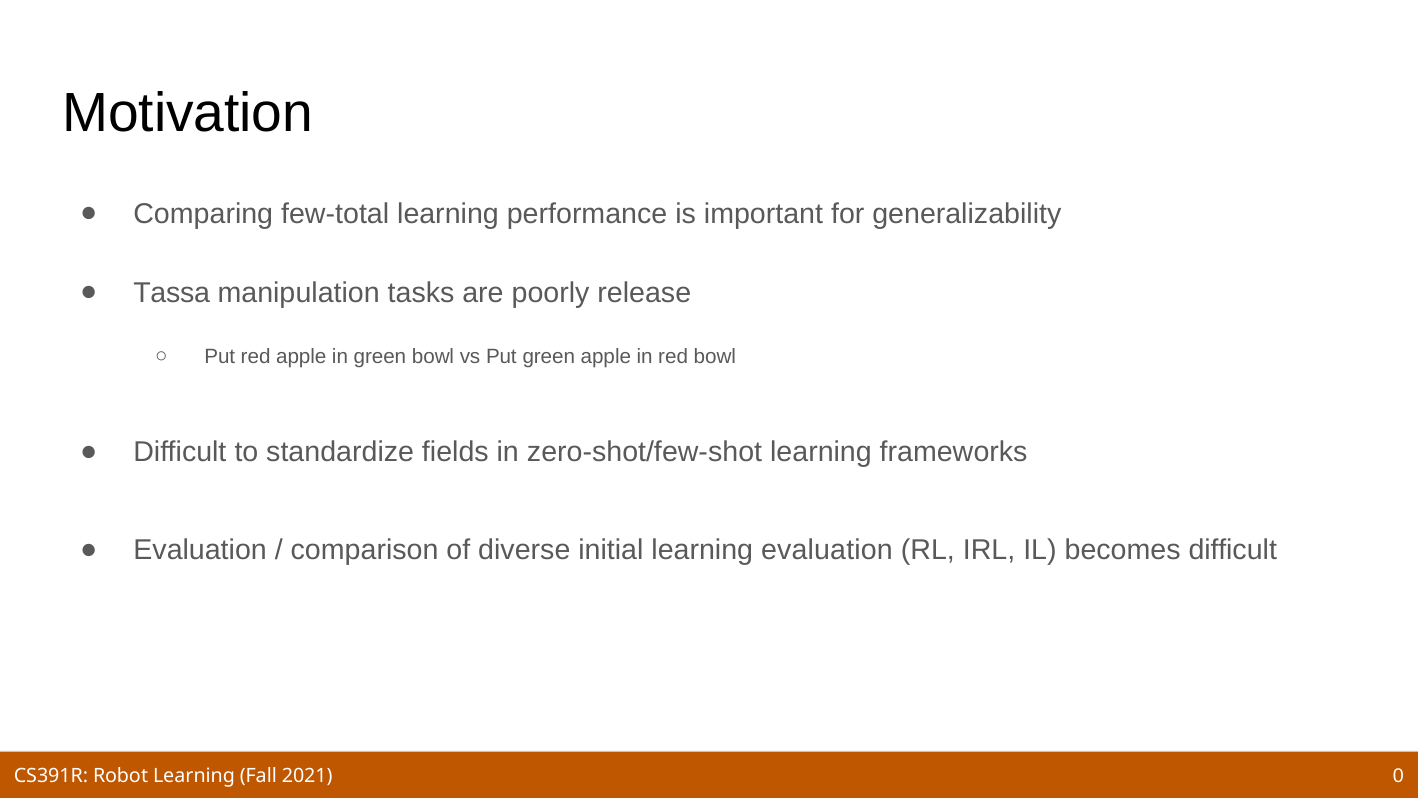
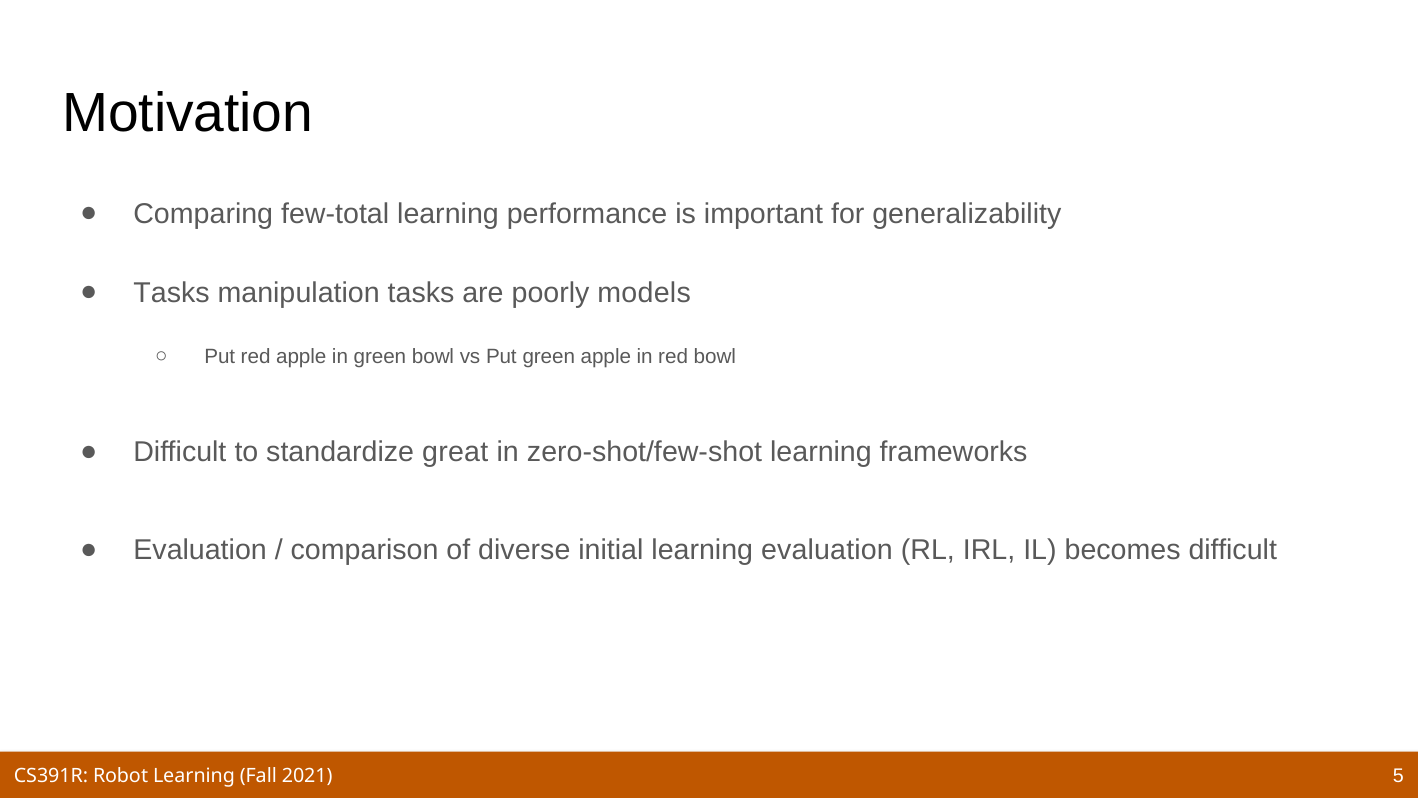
Tassa at (172, 293): Tassa -> Tasks
release: release -> models
fields: fields -> great
0: 0 -> 5
